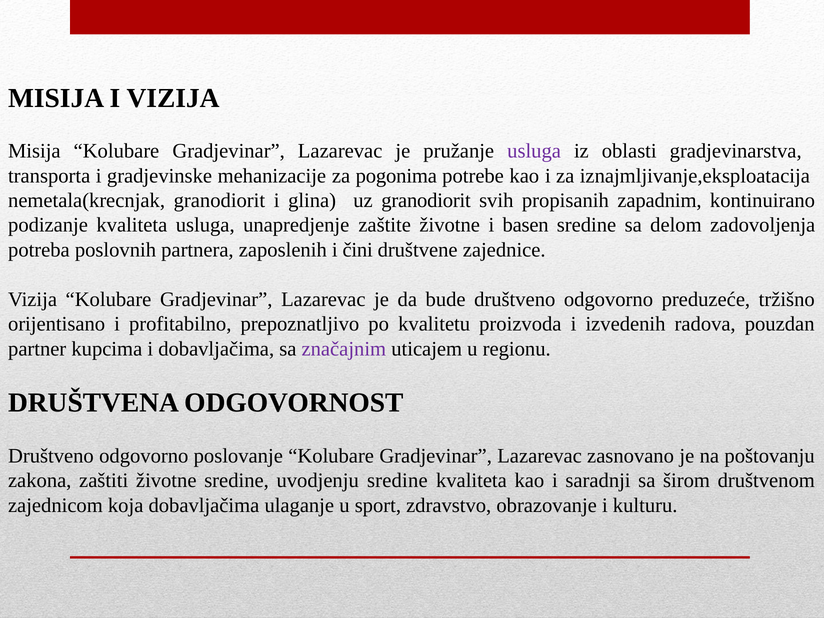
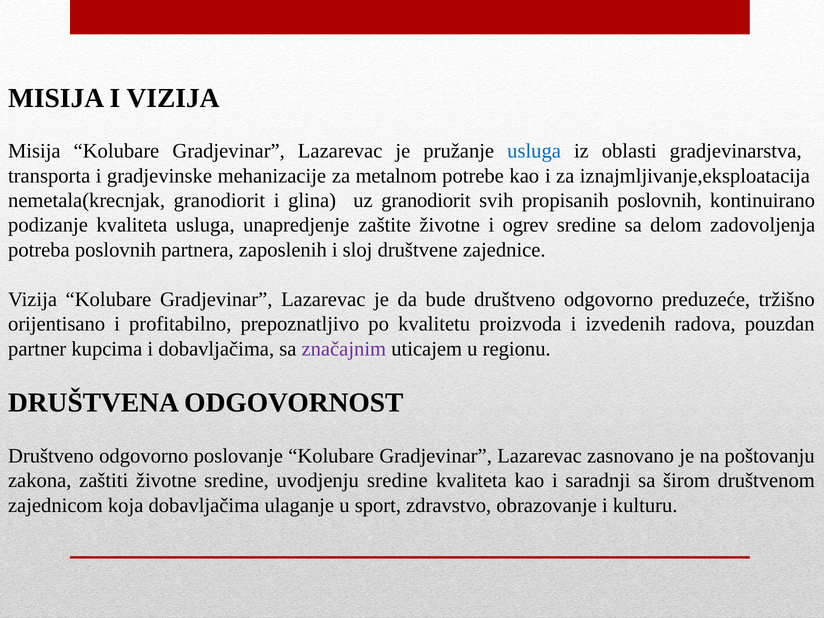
usluga at (534, 151) colour: purple -> blue
pogonima: pogonima -> metalnom
propisanih zapadnim: zapadnim -> poslovnih
basen: basen -> ogrev
čini: čini -> sloj
